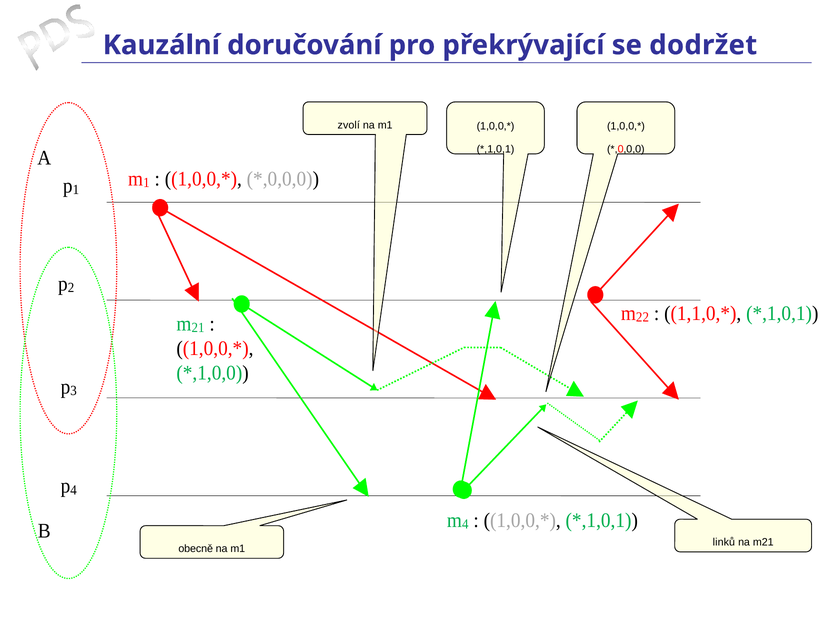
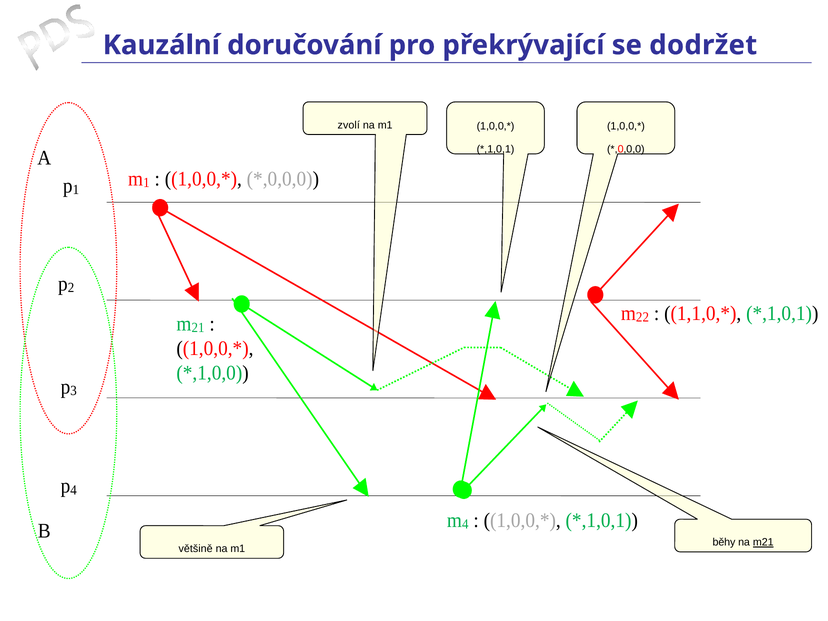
linků: linků -> běhy
m21 underline: none -> present
obecně: obecně -> většině
